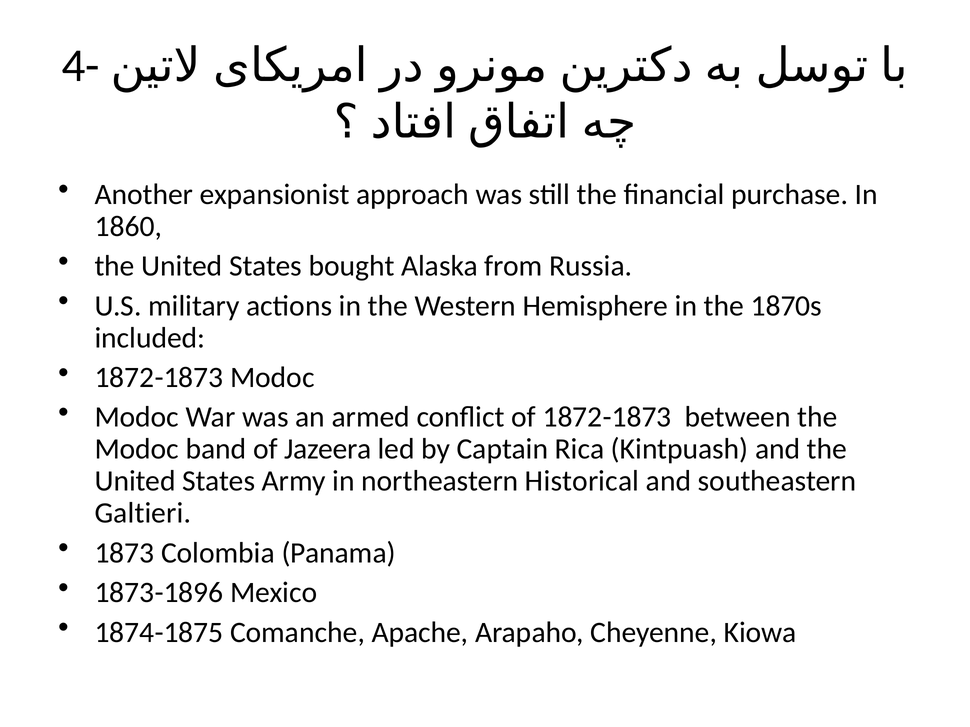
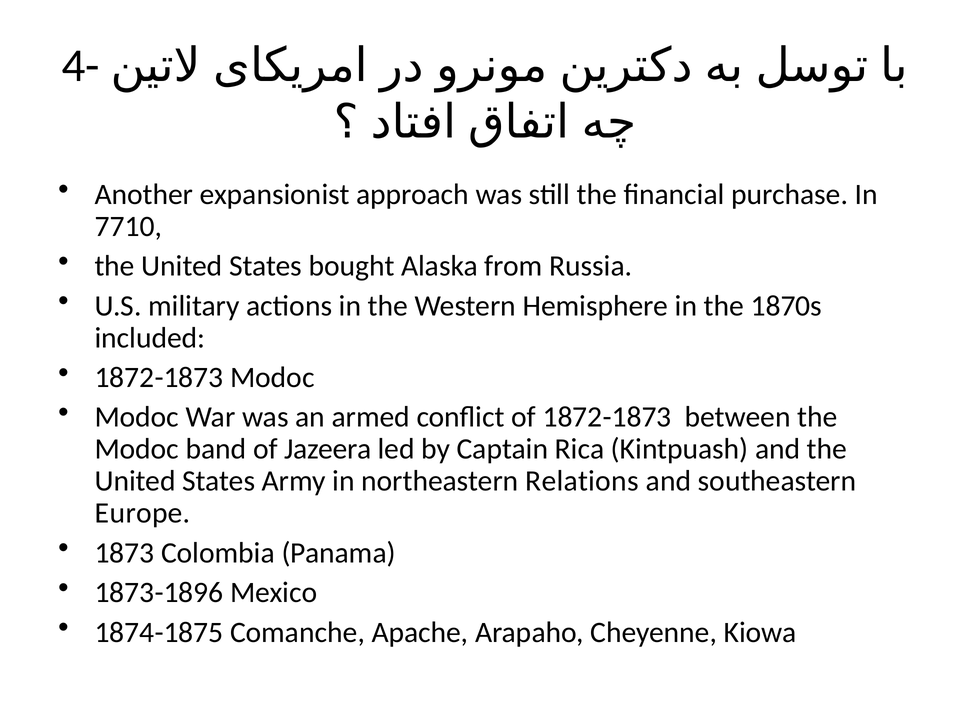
1860: 1860 -> 7710
Historical: Historical -> Relations
Galtieri: Galtieri -> Europe
